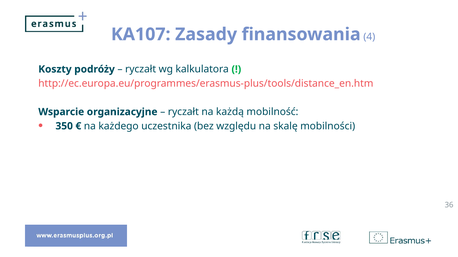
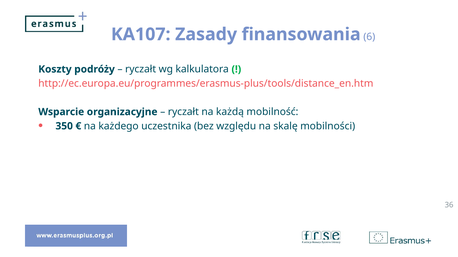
4: 4 -> 6
